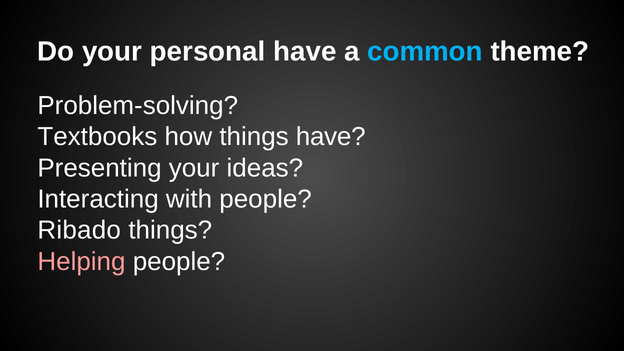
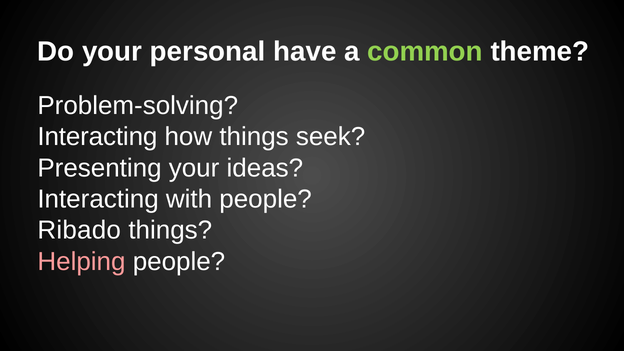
common colour: light blue -> light green
Textbooks at (97, 137): Textbooks -> Interacting
things have: have -> seek
